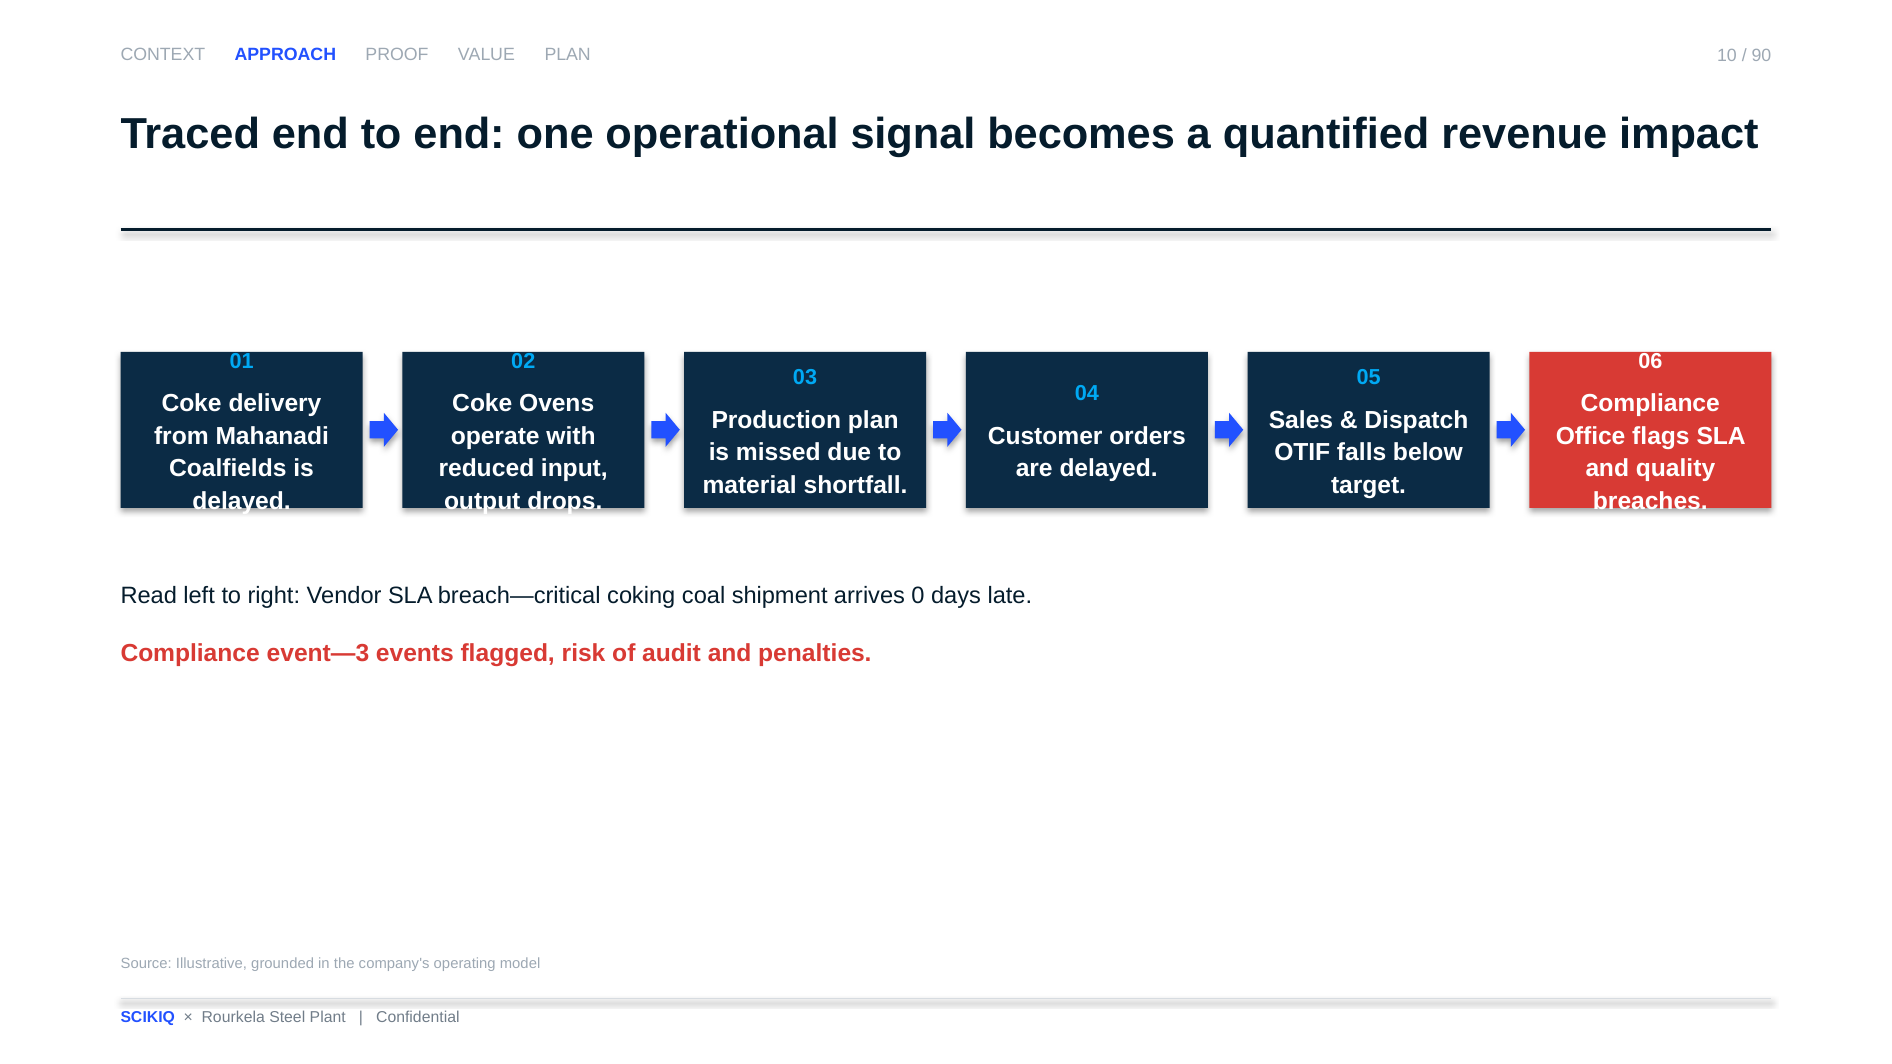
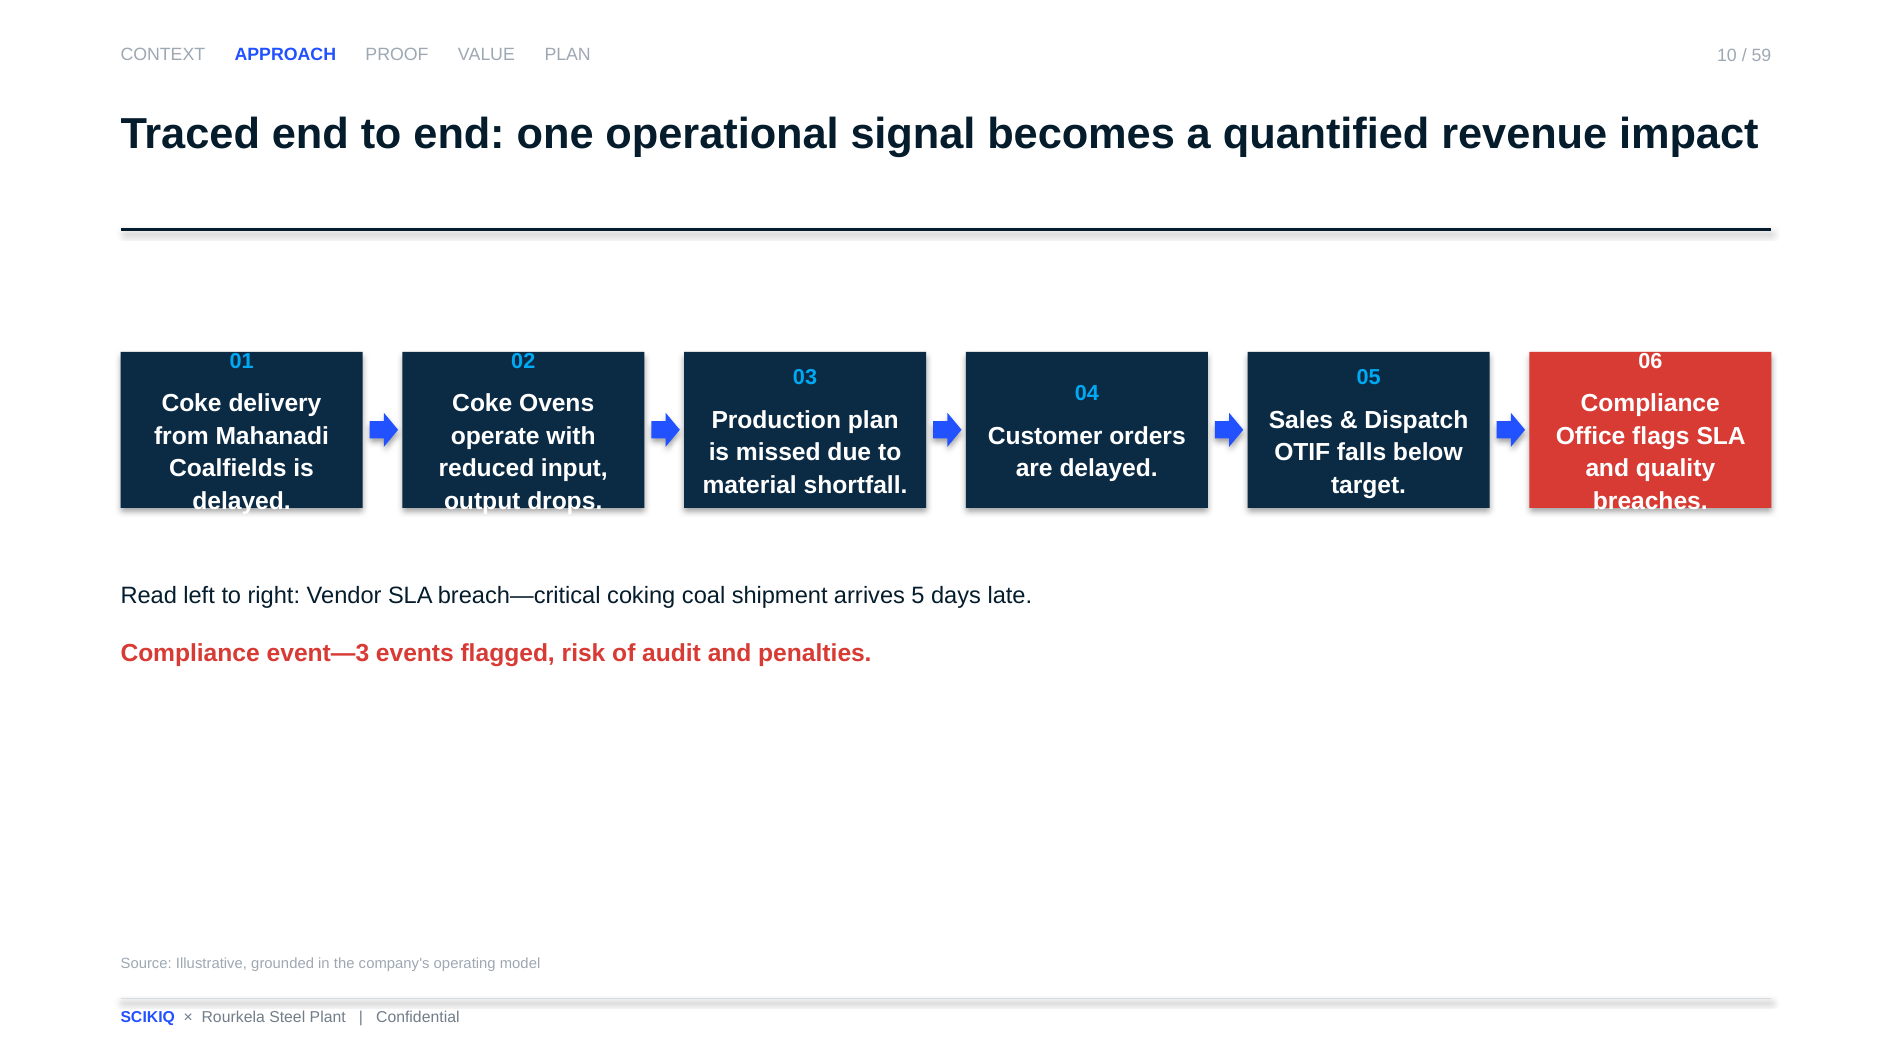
90: 90 -> 59
0: 0 -> 5
